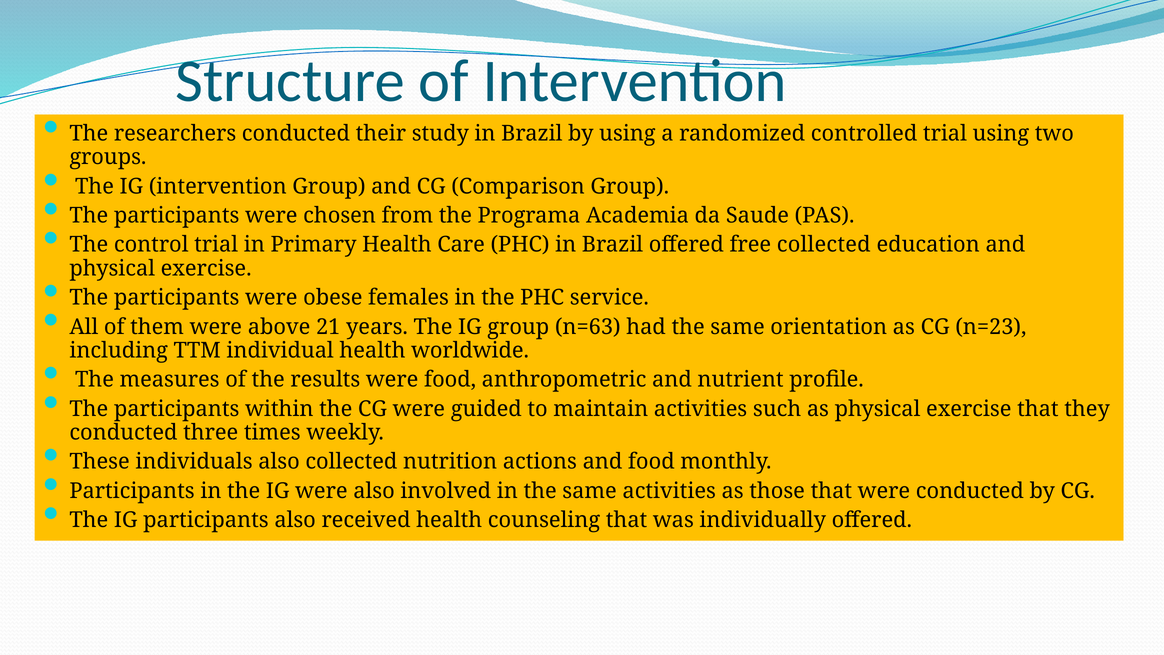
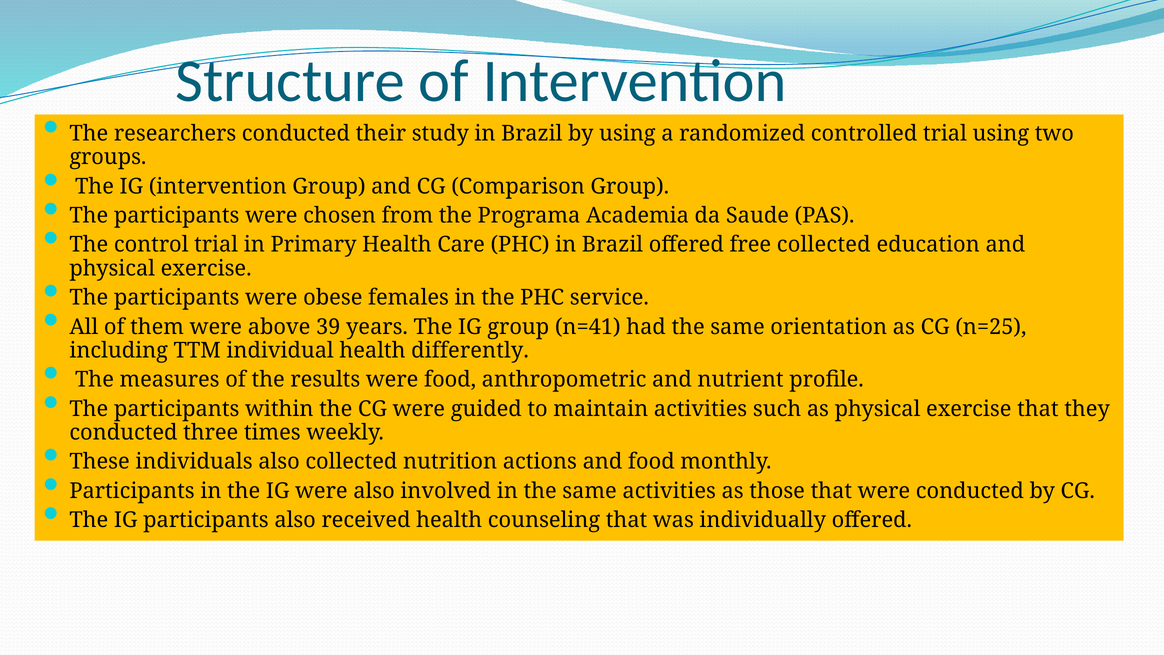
21: 21 -> 39
n=63: n=63 -> n=41
n=23: n=23 -> n=25
worldwide: worldwide -> differently
